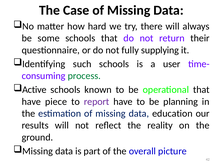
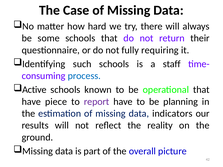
supplying: supplying -> requiring
user: user -> staff
process colour: green -> blue
education: education -> indicators
